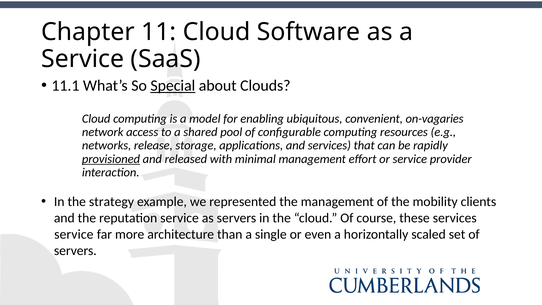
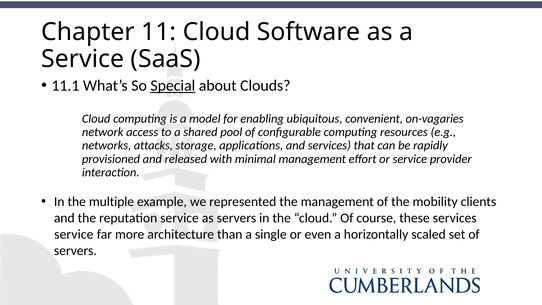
release: release -> attacks
provisioned underline: present -> none
strategy: strategy -> multiple
